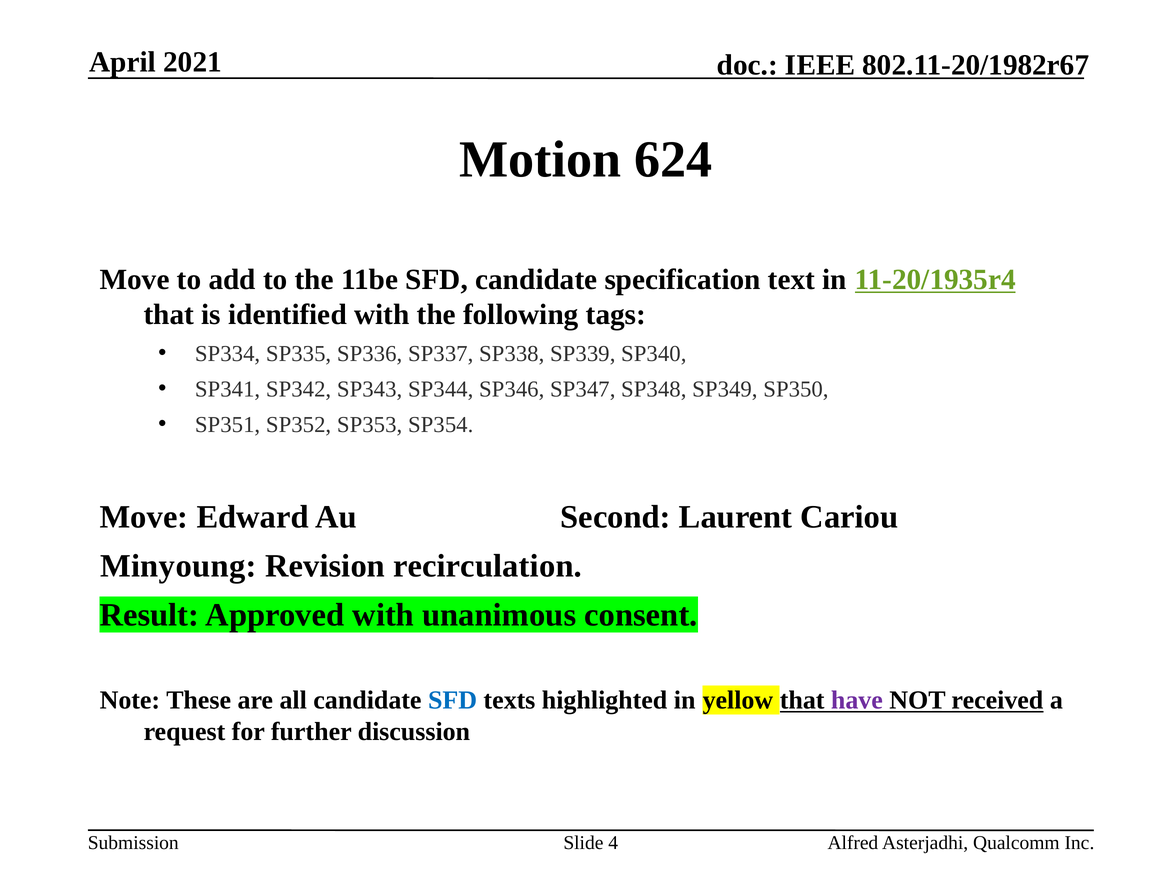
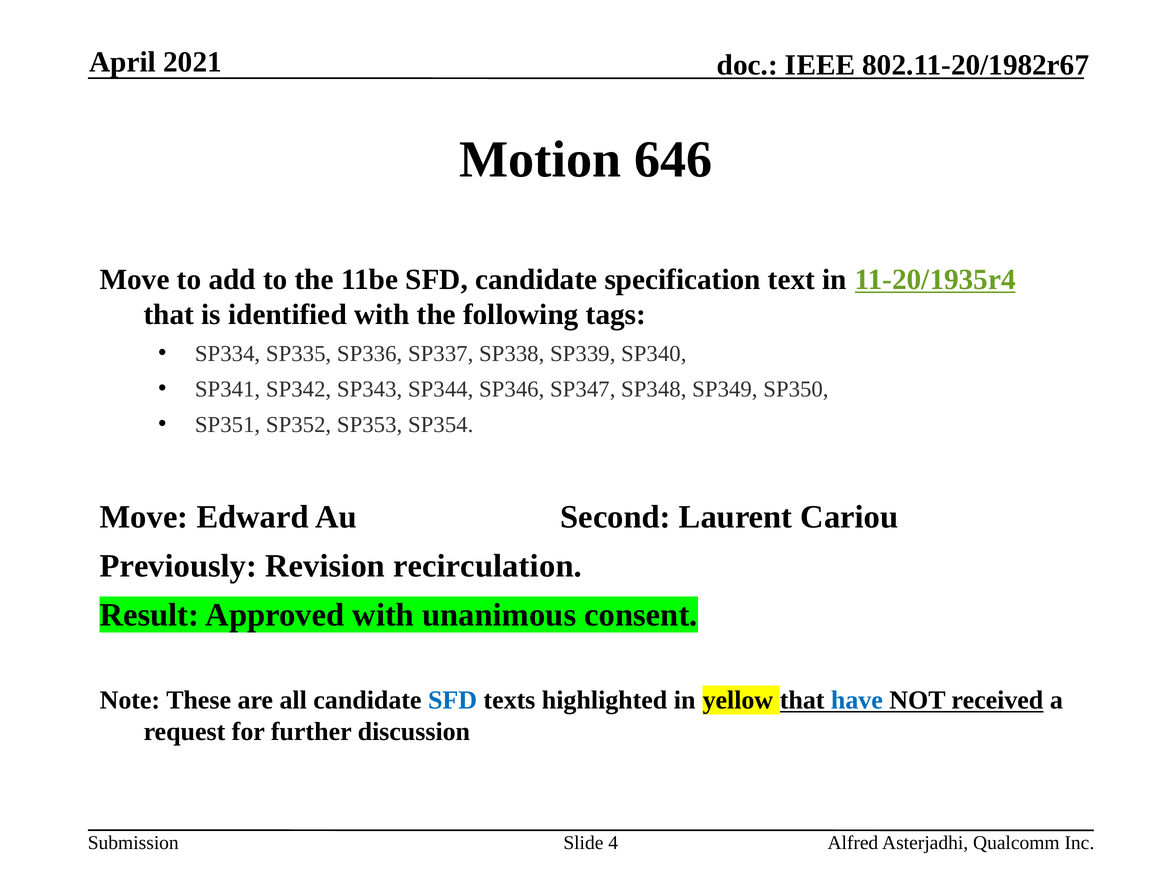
624: 624 -> 646
Minyoung: Minyoung -> Previously
have colour: purple -> blue
